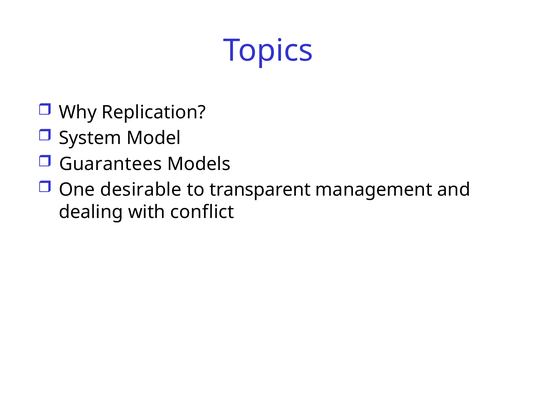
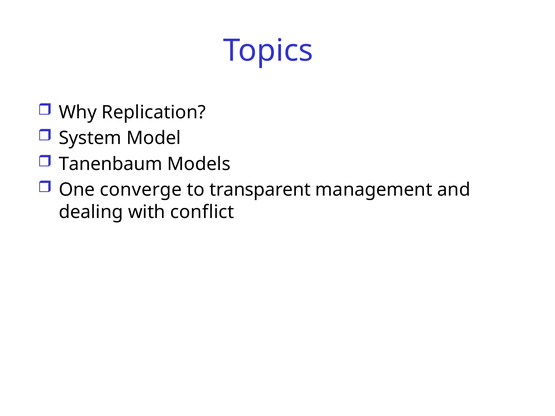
Guarantees: Guarantees -> Tanenbaum
desirable: desirable -> converge
